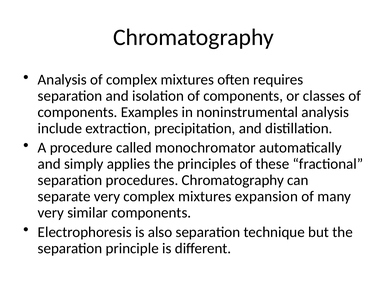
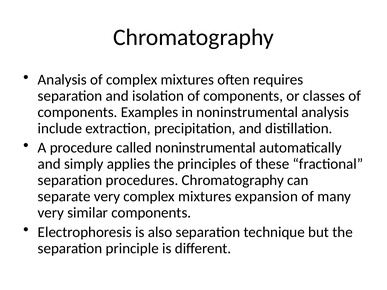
called monochromator: monochromator -> noninstrumental
